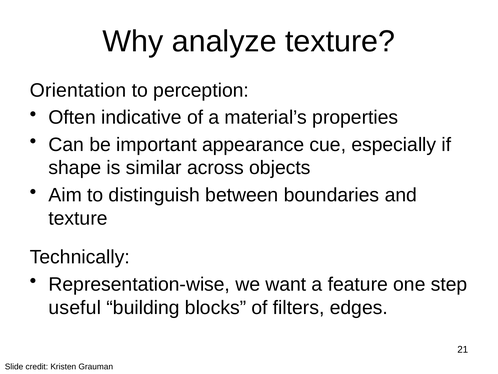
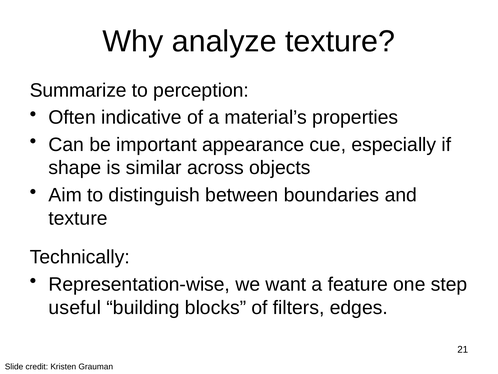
Orientation: Orientation -> Summarize
